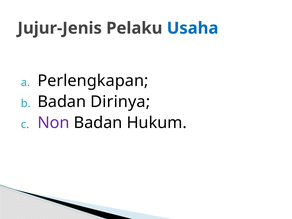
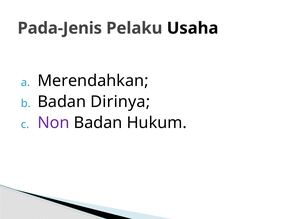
Jujur-Jenis: Jujur-Jenis -> Pada-Jenis
Usaha colour: blue -> black
Perlengkapan: Perlengkapan -> Merendahkan
